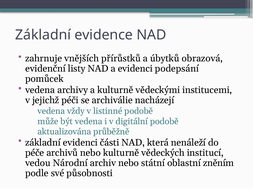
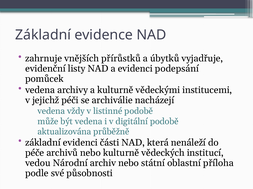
obrazová: obrazová -> vyjadřuje
zněním: zněním -> příloha
